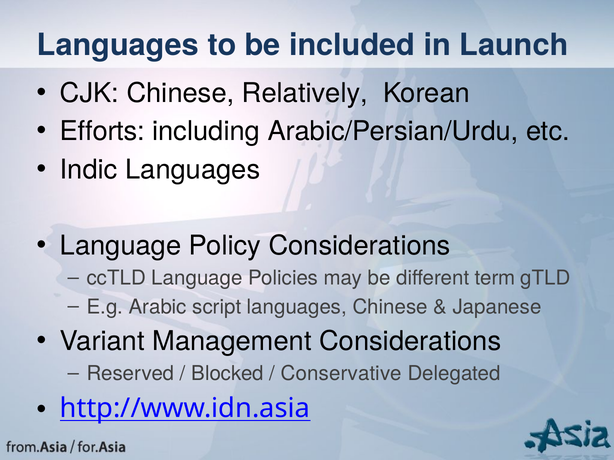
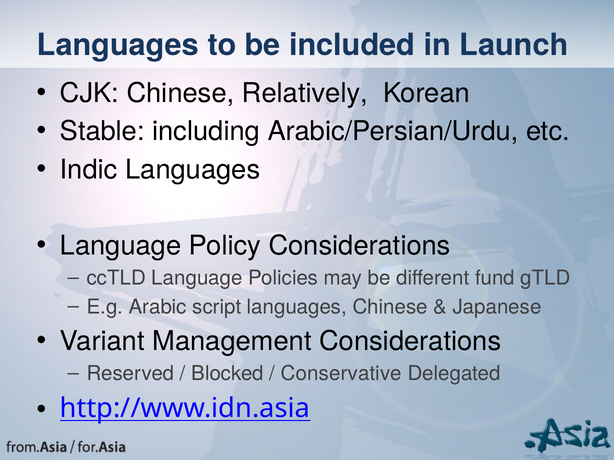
Efforts: Efforts -> Stable
term: term -> fund
